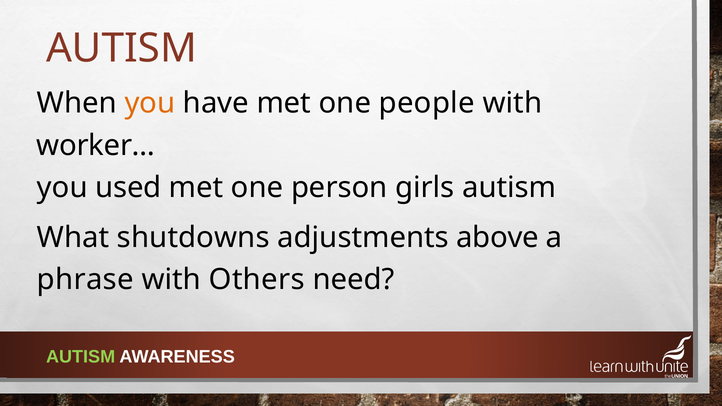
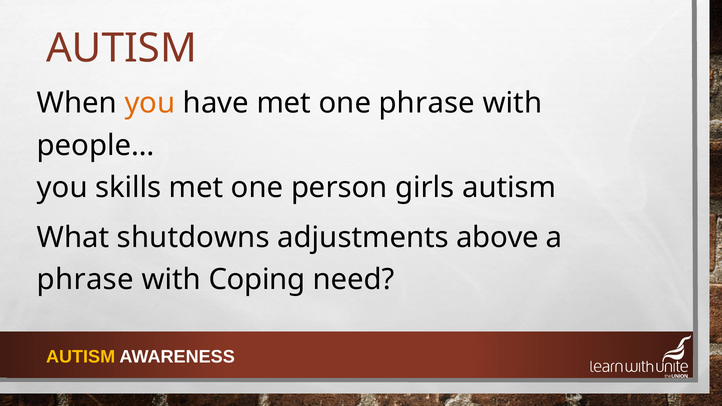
one people: people -> phrase
worker…: worker… -> people…
used: used -> skills
Others: Others -> Coping
AUTISM at (81, 357) colour: light green -> yellow
